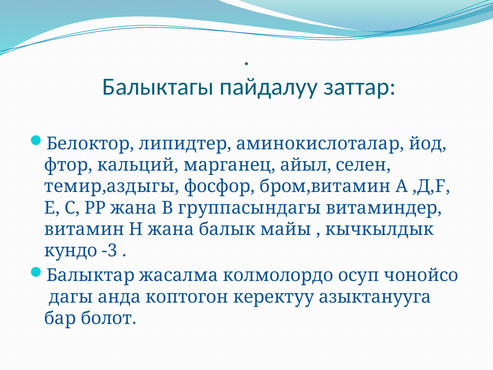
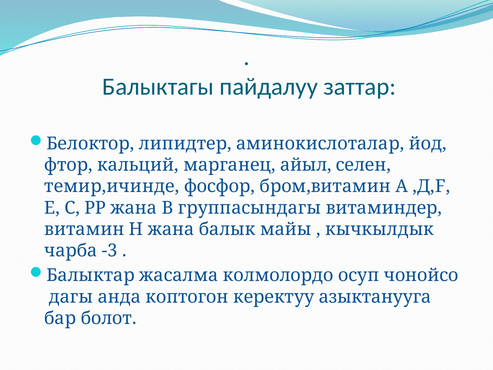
темир,аздыгы: темир,аздыгы -> темир,ичинде
кундо: кундо -> чарба
